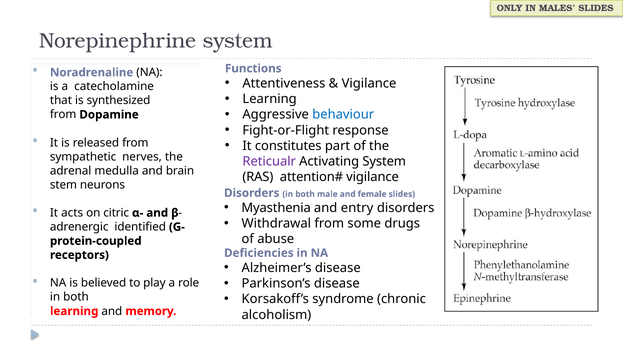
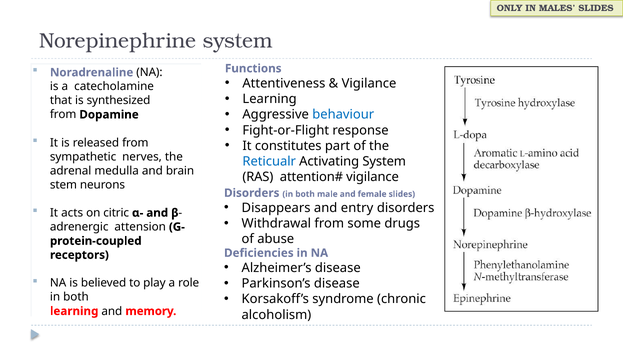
Reticualr colour: purple -> blue
Myasthenia: Myasthenia -> Disappears
identified: identified -> attension
